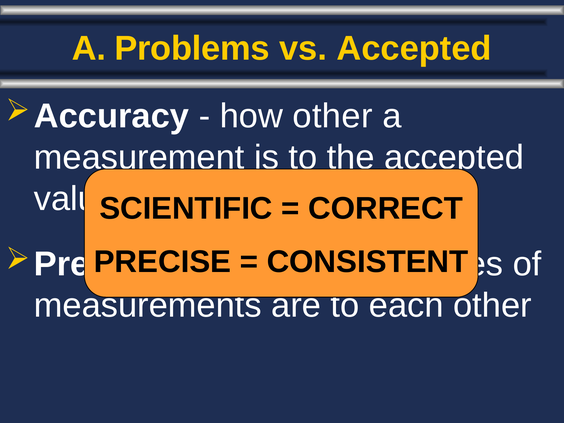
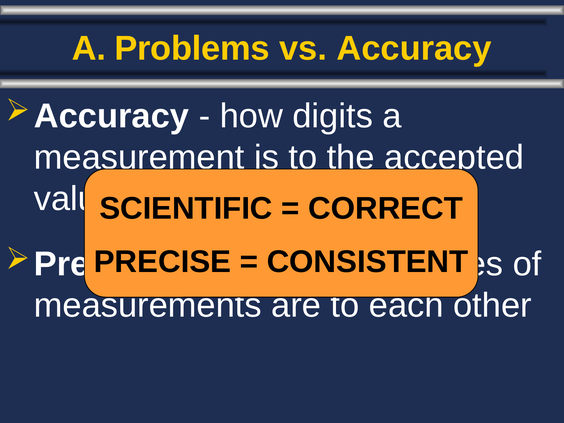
vs Accepted: Accepted -> Accuracy
how other: other -> digits
